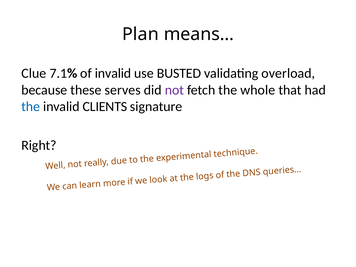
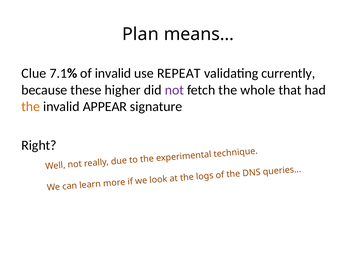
BUSTED: BUSTED -> REPEAT
overload: overload -> currently
serves: serves -> higher
the at (31, 107) colour: blue -> orange
CLIENTS: CLIENTS -> APPEAR
